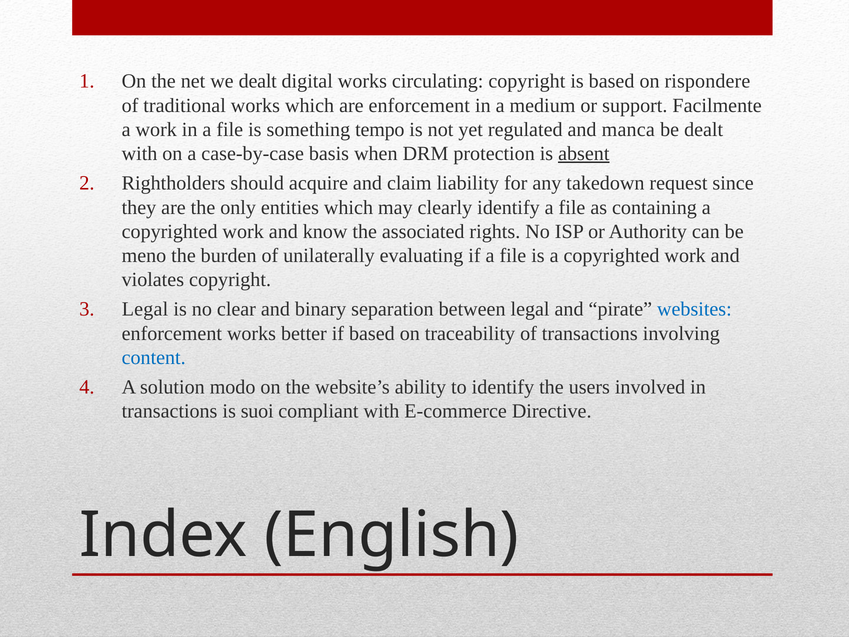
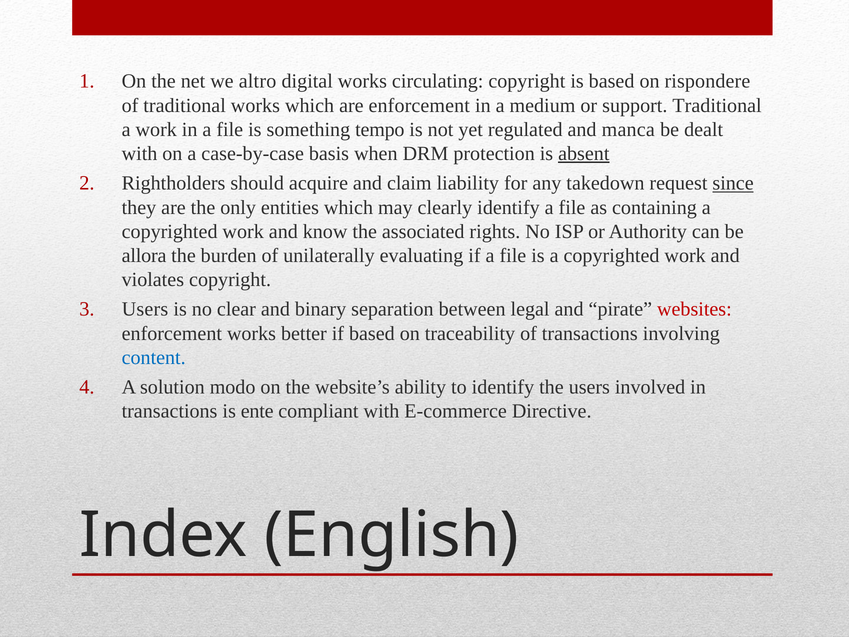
we dealt: dealt -> altro
support Facilmente: Facilmente -> Traditional
since underline: none -> present
meno: meno -> allora
Legal at (145, 309): Legal -> Users
websites colour: blue -> red
suoi: suoi -> ente
